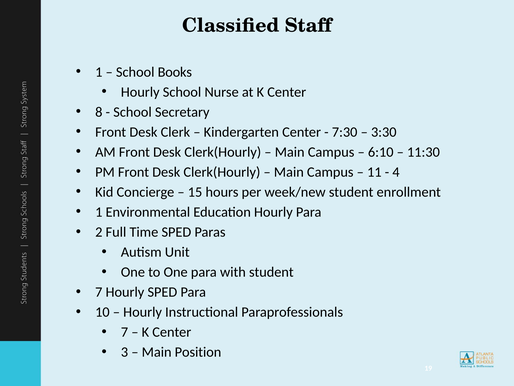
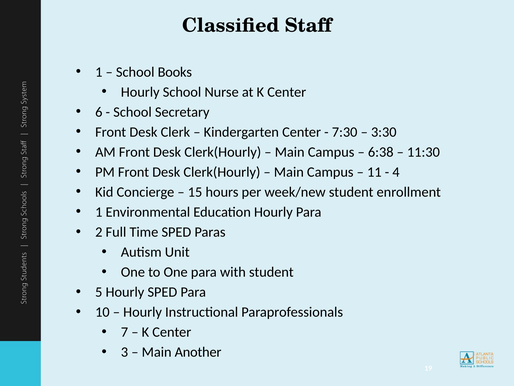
8: 8 -> 6
6:10: 6:10 -> 6:38
7 at (99, 292): 7 -> 5
Position: Position -> Another
